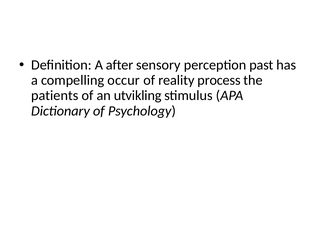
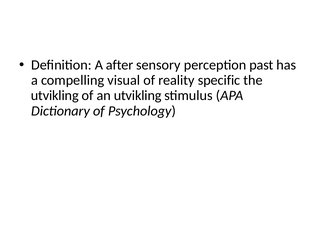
occur: occur -> visual
process: process -> specific
patients at (55, 96): patients -> utvikling
